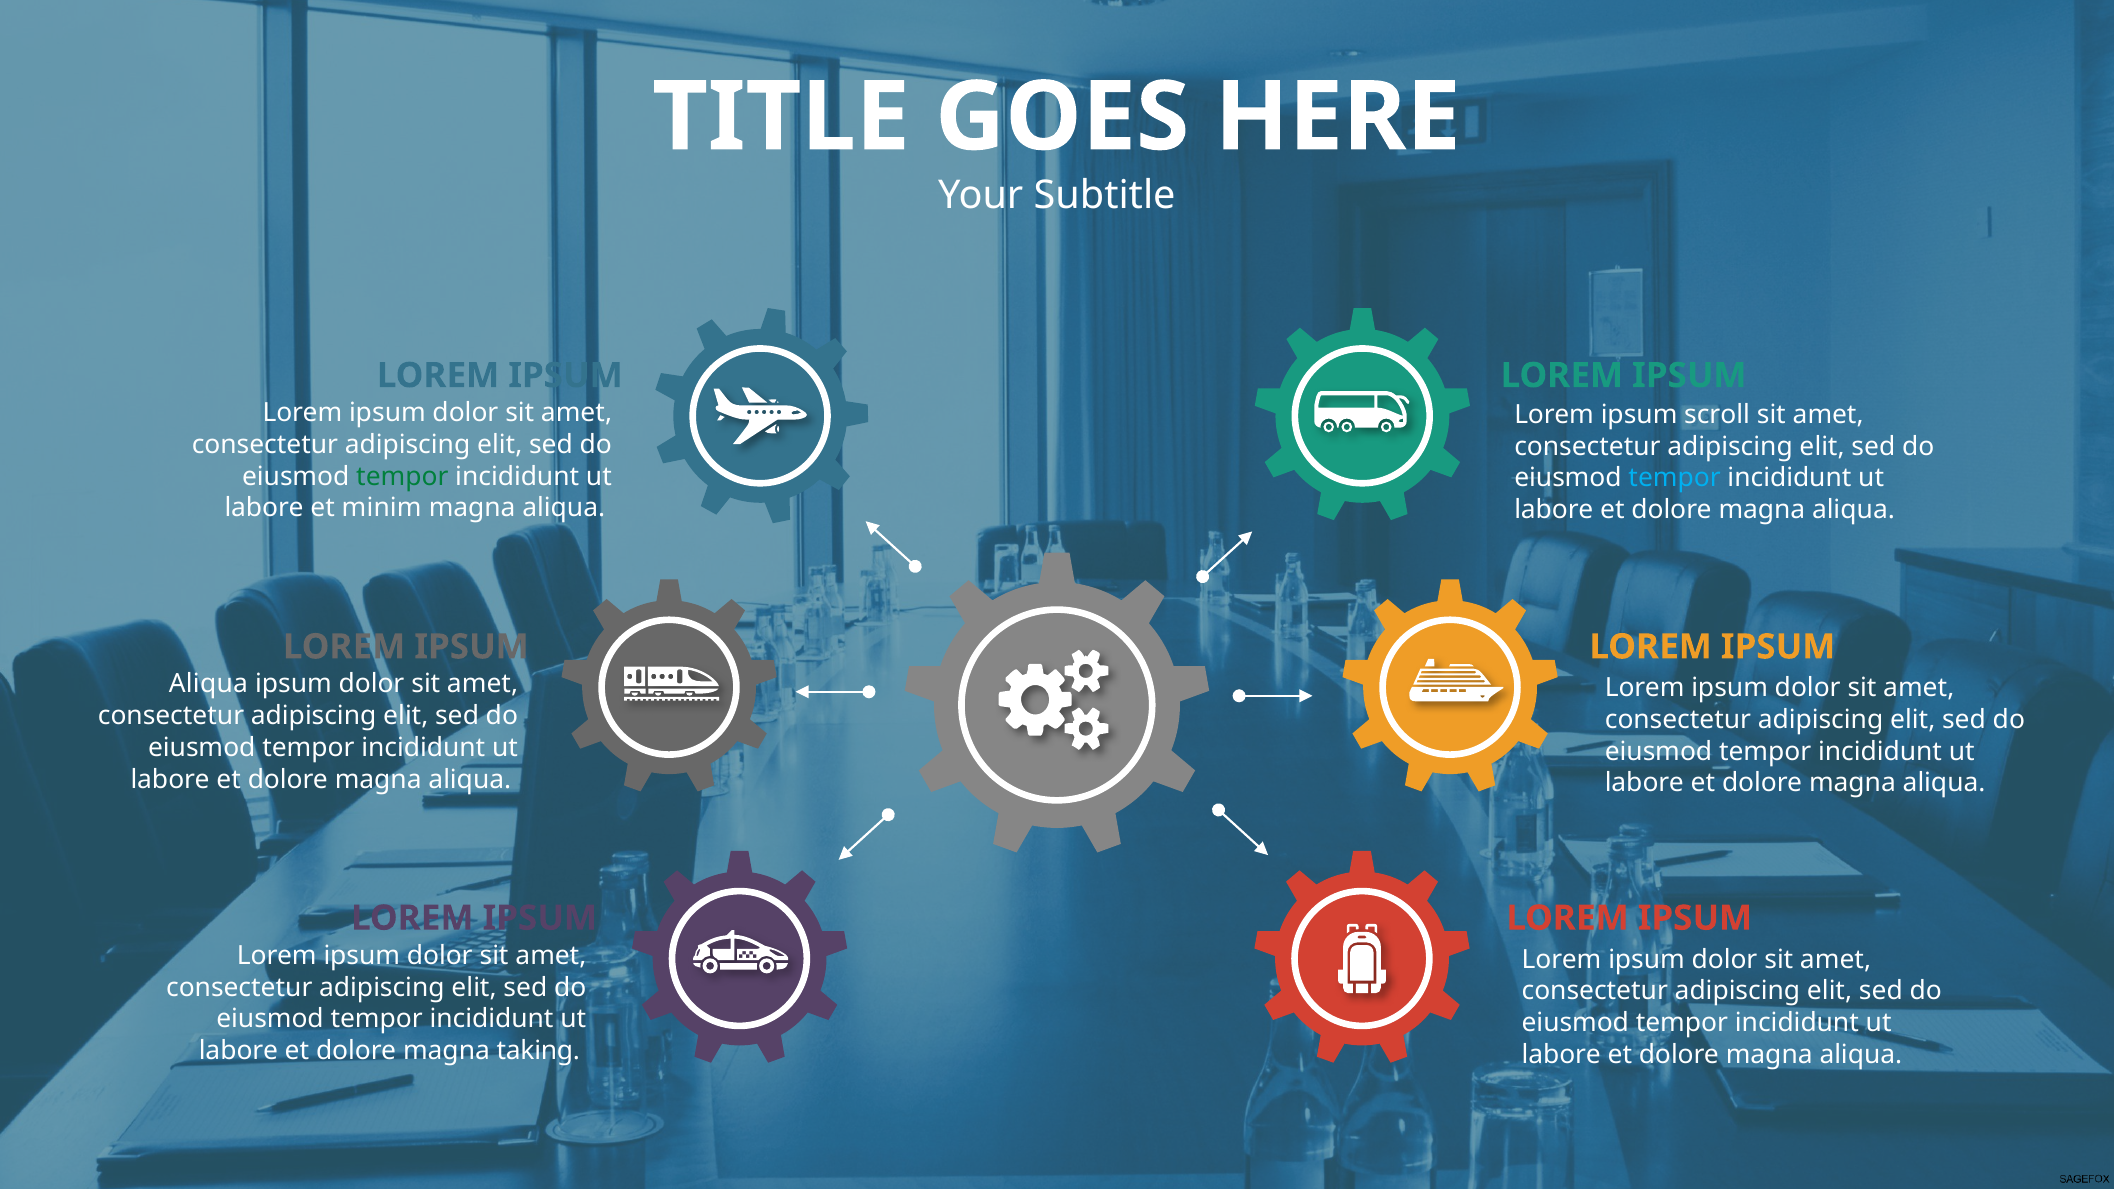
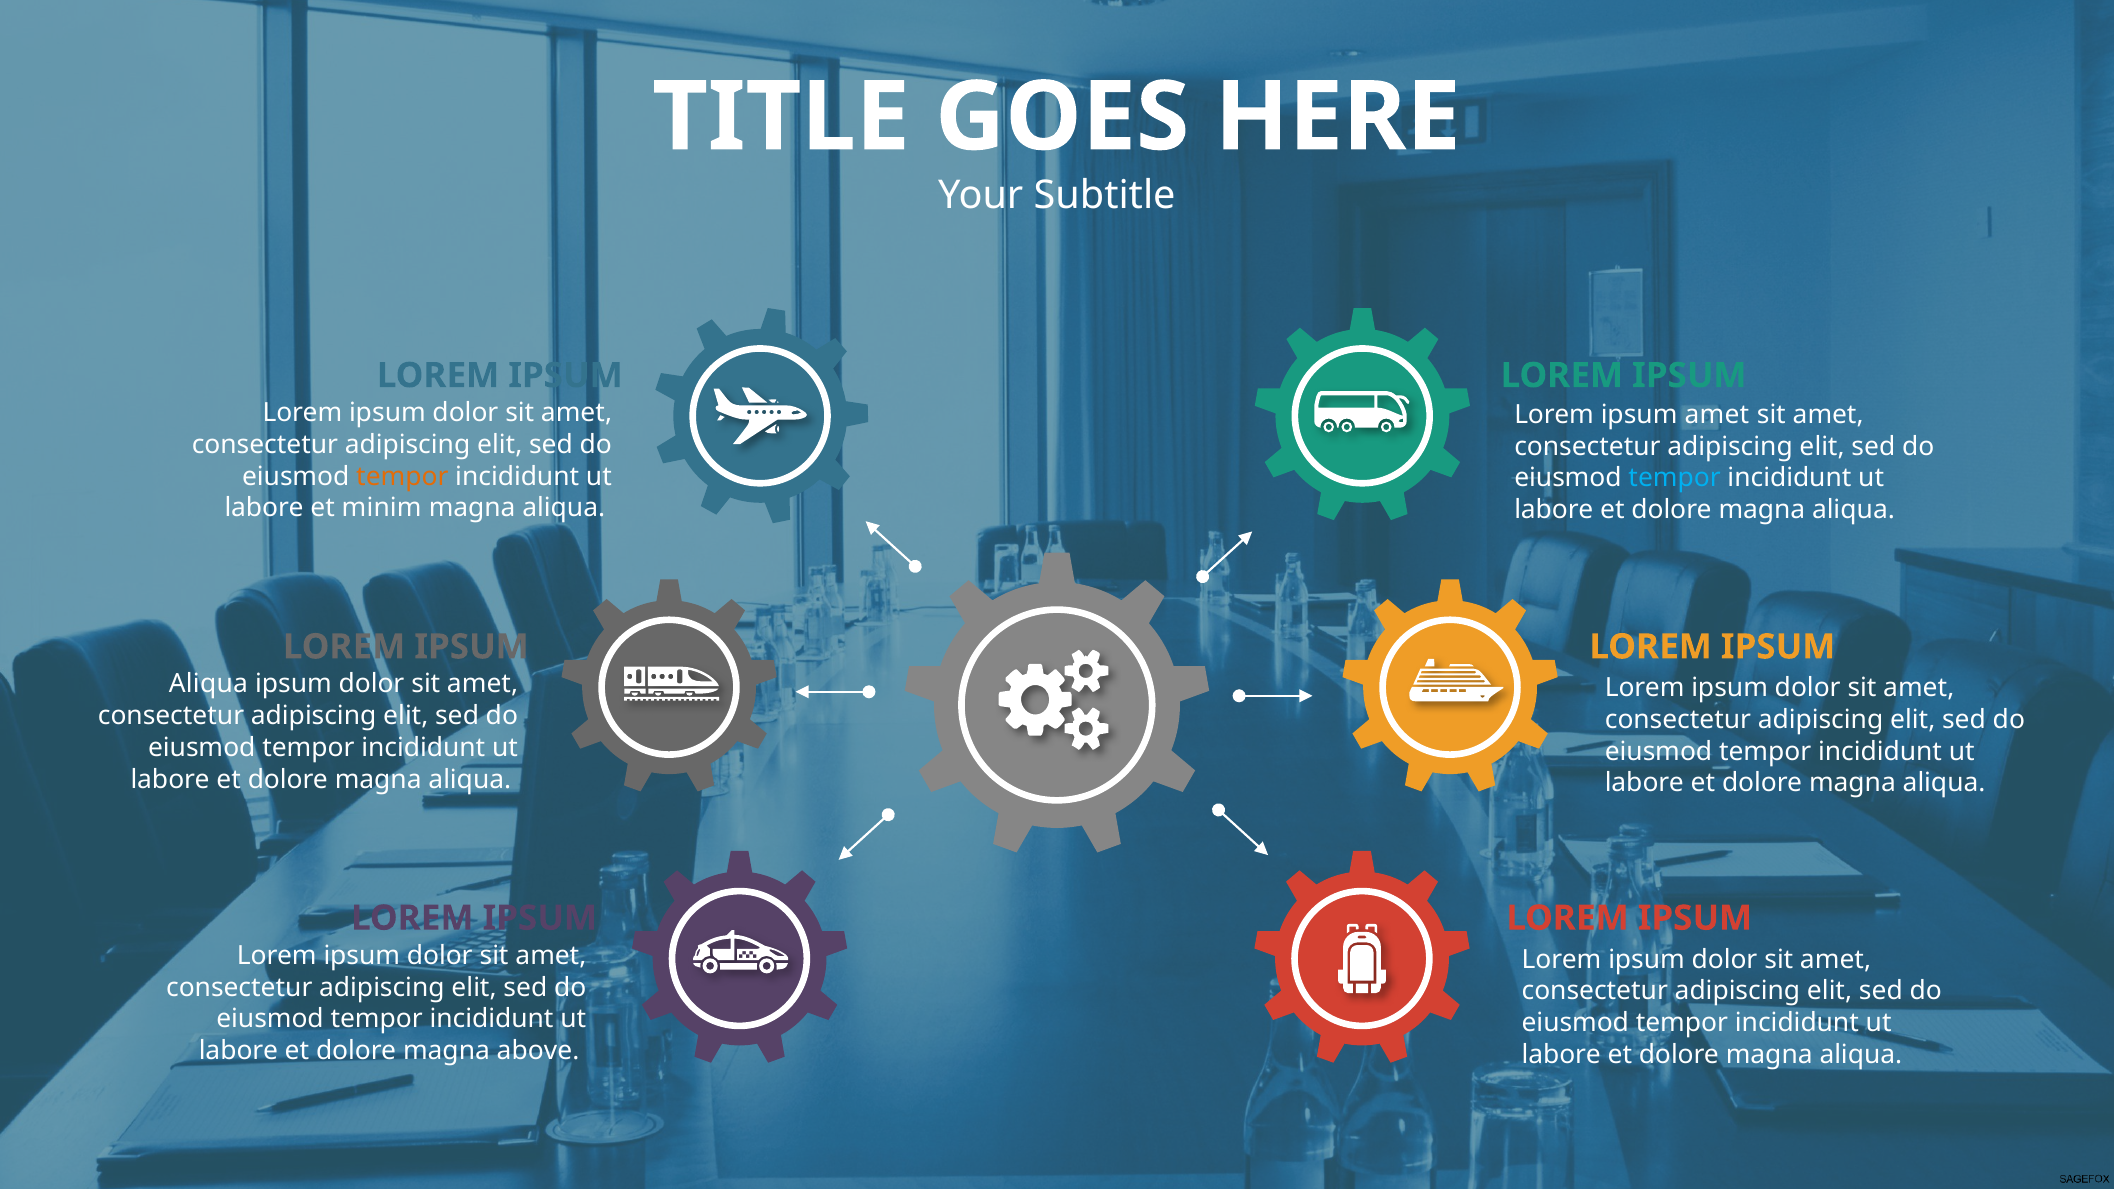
ipsum scroll: scroll -> amet
tempor at (402, 476) colour: green -> orange
taking: taking -> above
